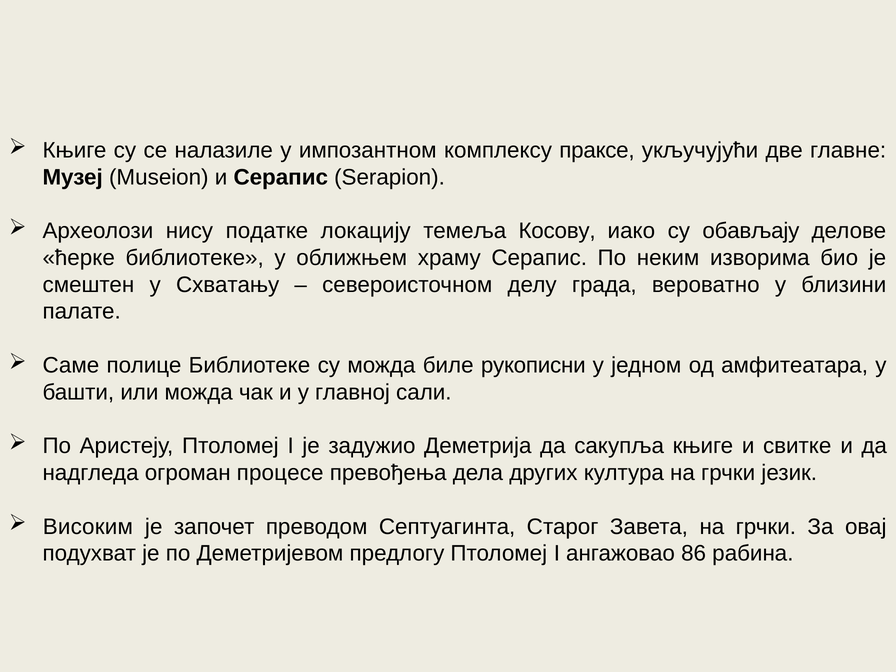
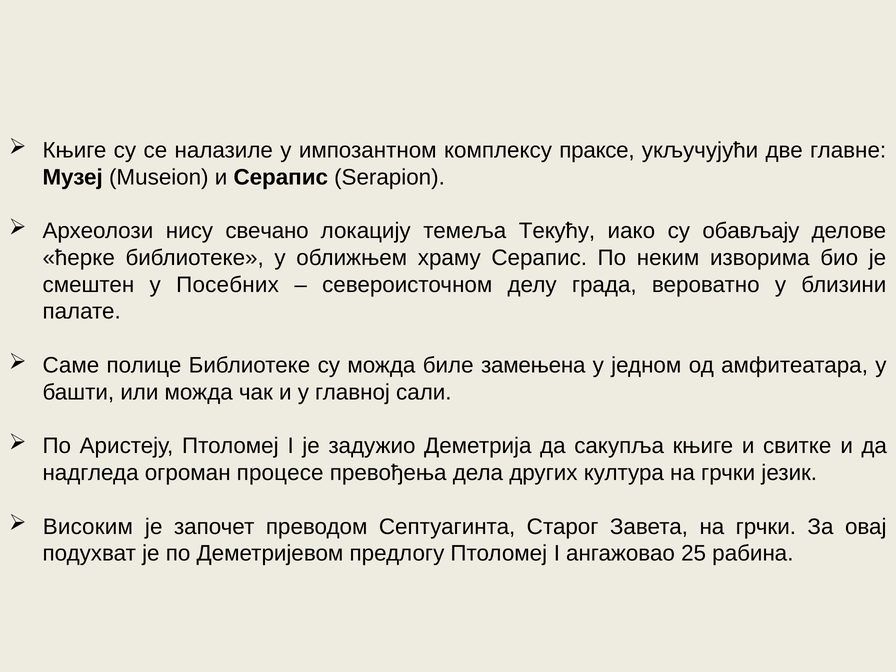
податке: податке -> свечано
Косову: Косову -> Текућу
Схватању: Схватању -> Посебних
рукописни: рукописни -> замењена
86: 86 -> 25
